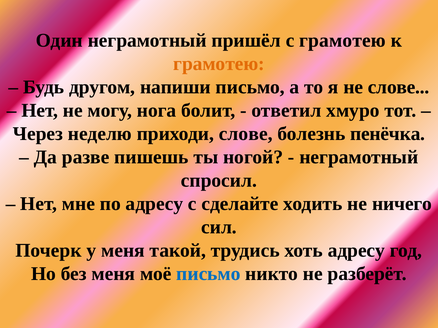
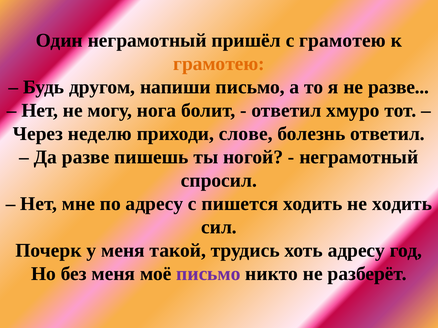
не слове: слове -> разве
болезнь пенёчка: пенёчка -> ответил
сделайте: сделайте -> пишется
не ничего: ничего -> ходить
письмо at (208, 274) colour: blue -> purple
